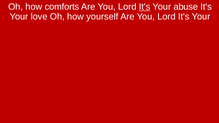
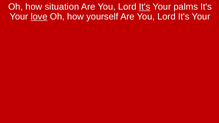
comforts: comforts -> situation
abuse: abuse -> palms
love underline: none -> present
